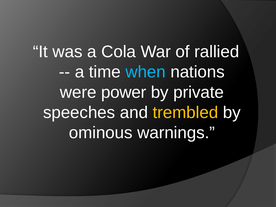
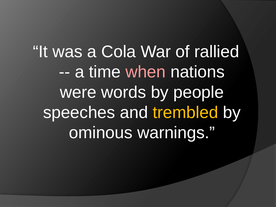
when colour: light blue -> pink
power: power -> words
private: private -> people
